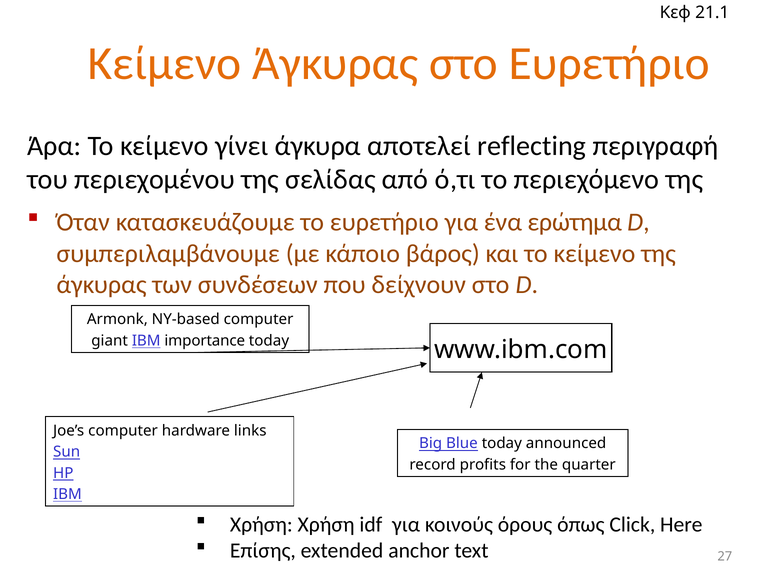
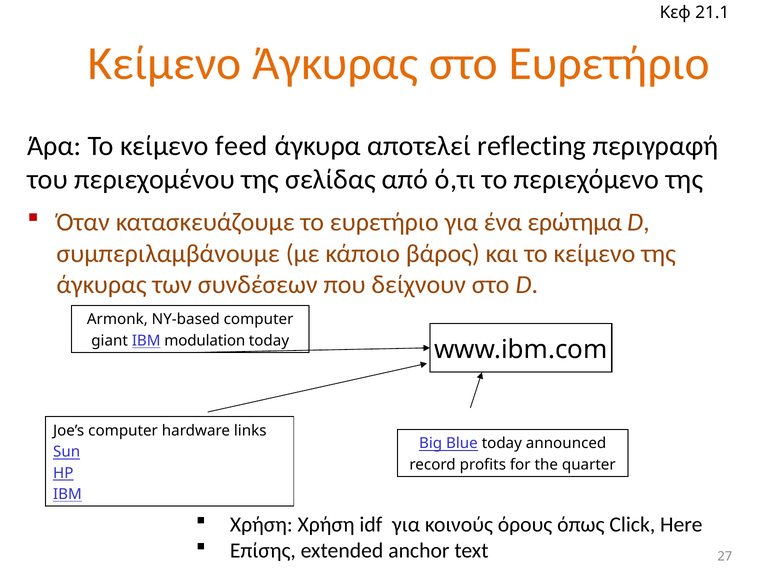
γίνει: γίνει -> feed
importance: importance -> modulation
